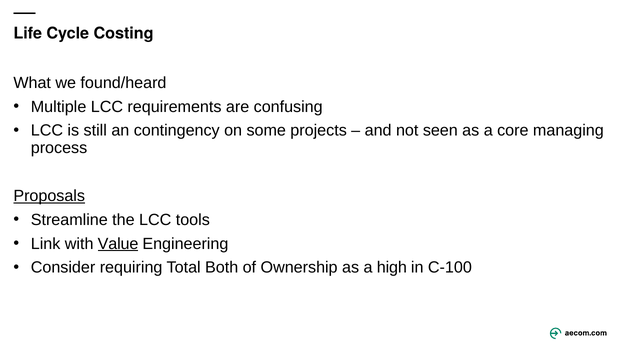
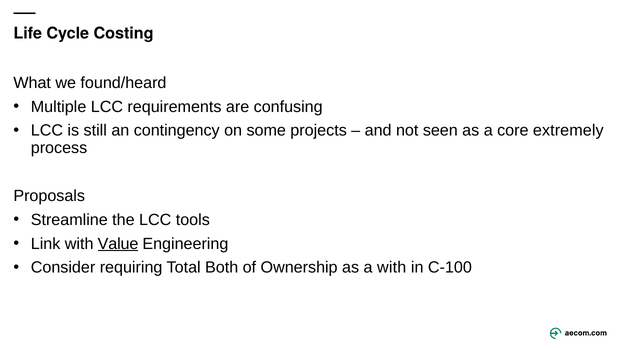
managing: managing -> extremely
Proposals underline: present -> none
a high: high -> with
